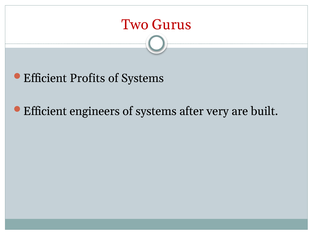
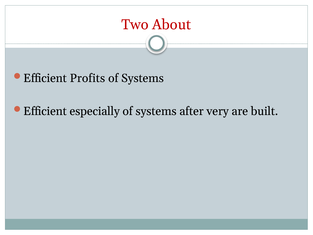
Gurus: Gurus -> About
engineers: engineers -> especially
